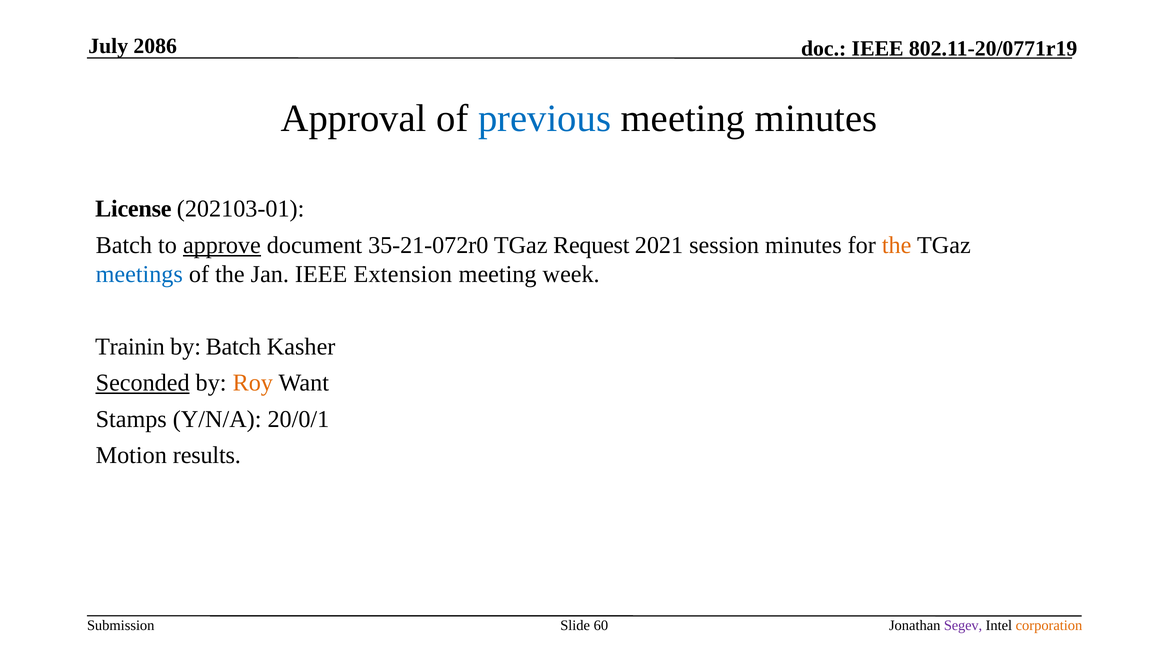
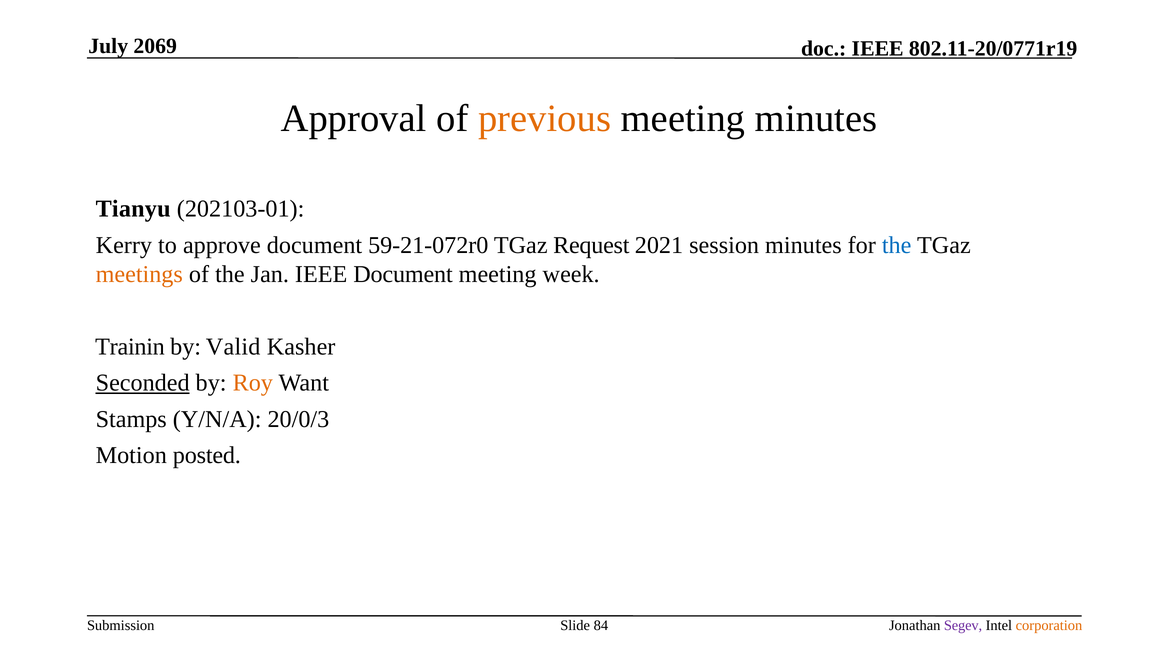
2086: 2086 -> 2069
previous colour: blue -> orange
License: License -> Tianyu
Batch at (124, 245): Batch -> Kerry
approve underline: present -> none
35-21-072r0: 35-21-072r0 -> 59-21-072r0
the at (897, 245) colour: orange -> blue
meetings colour: blue -> orange
IEEE Extension: Extension -> Document
by Batch: Batch -> Valid
20/0/1: 20/0/1 -> 20/0/3
results: results -> posted
60: 60 -> 84
